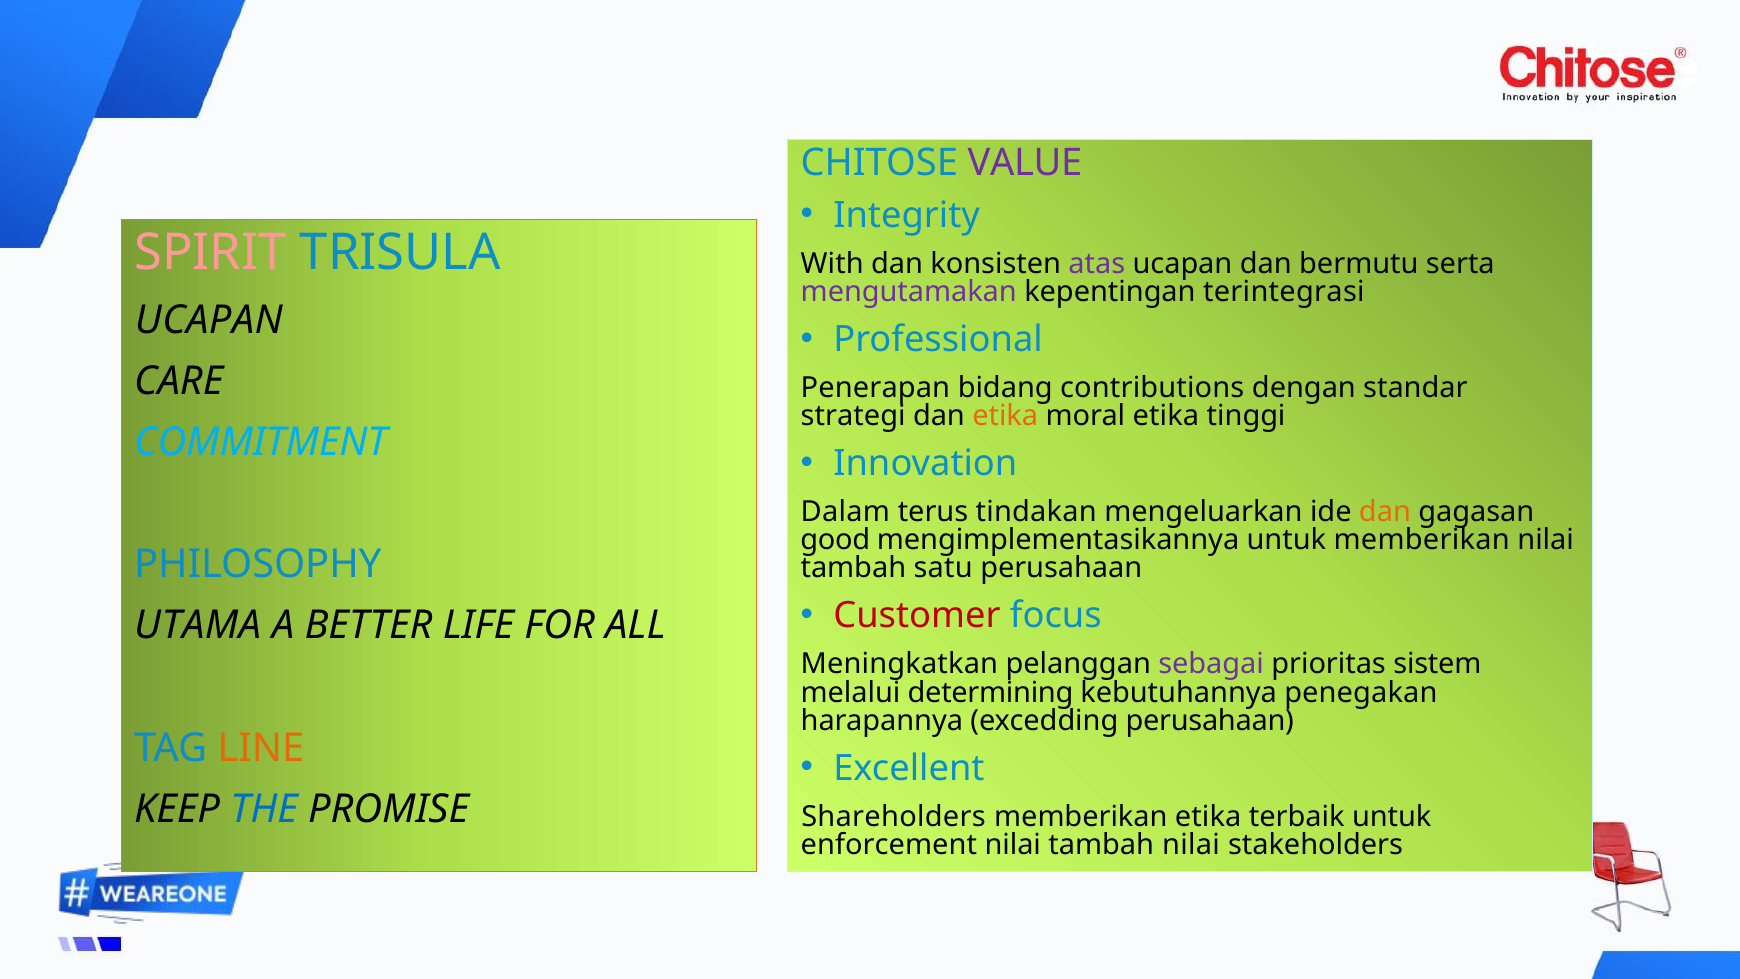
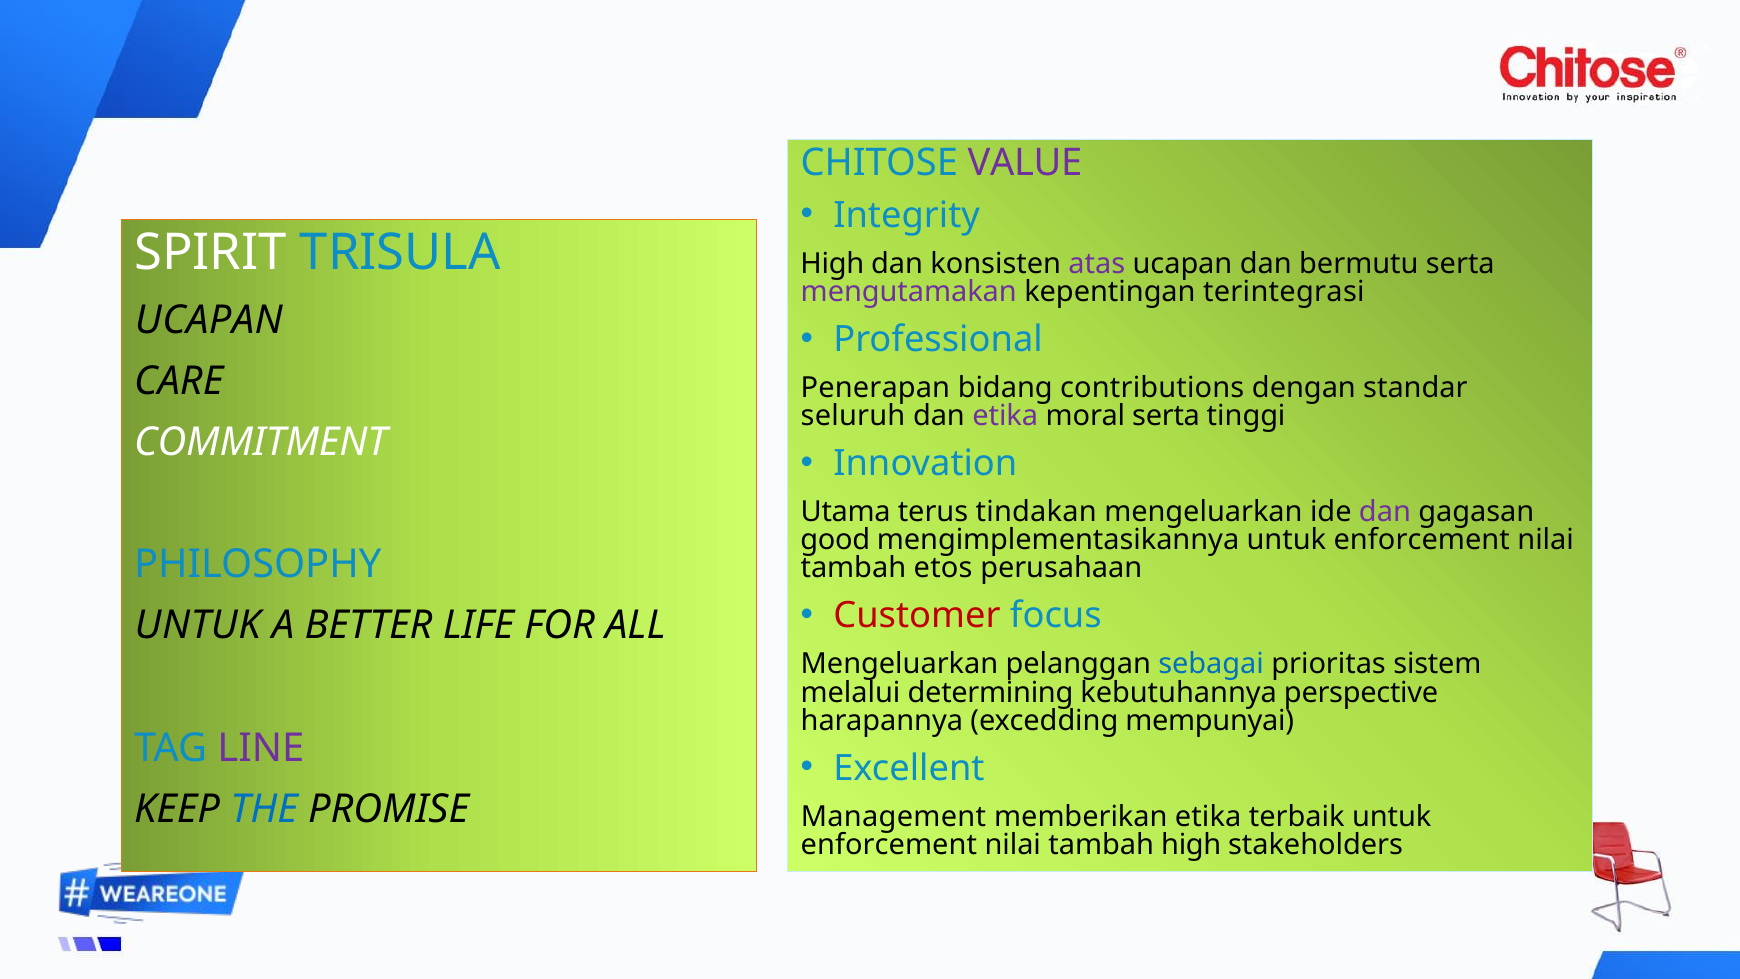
SPIRIT colour: pink -> white
With at (832, 264): With -> High
strategi: strategi -> seluruh
etika at (1005, 416) colour: orange -> purple
moral etika: etika -> serta
COMMITMENT colour: light blue -> white
Dalam: Dalam -> Utama
dan at (1385, 512) colour: orange -> purple
mengimplementasikannya untuk memberikan: memberikan -> enforcement
satu: satu -> etos
UTAMA at (198, 626): UTAMA -> UNTUK
Meningkatkan at (899, 664): Meningkatkan -> Mengeluarkan
sebagai colour: purple -> blue
penegakan: penegakan -> perspective
excedding perusahaan: perusahaan -> mempunyai
LINE colour: orange -> purple
Shareholders: Shareholders -> Management
tambah nilai: nilai -> high
